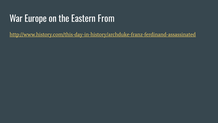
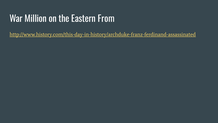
Europe: Europe -> Million
